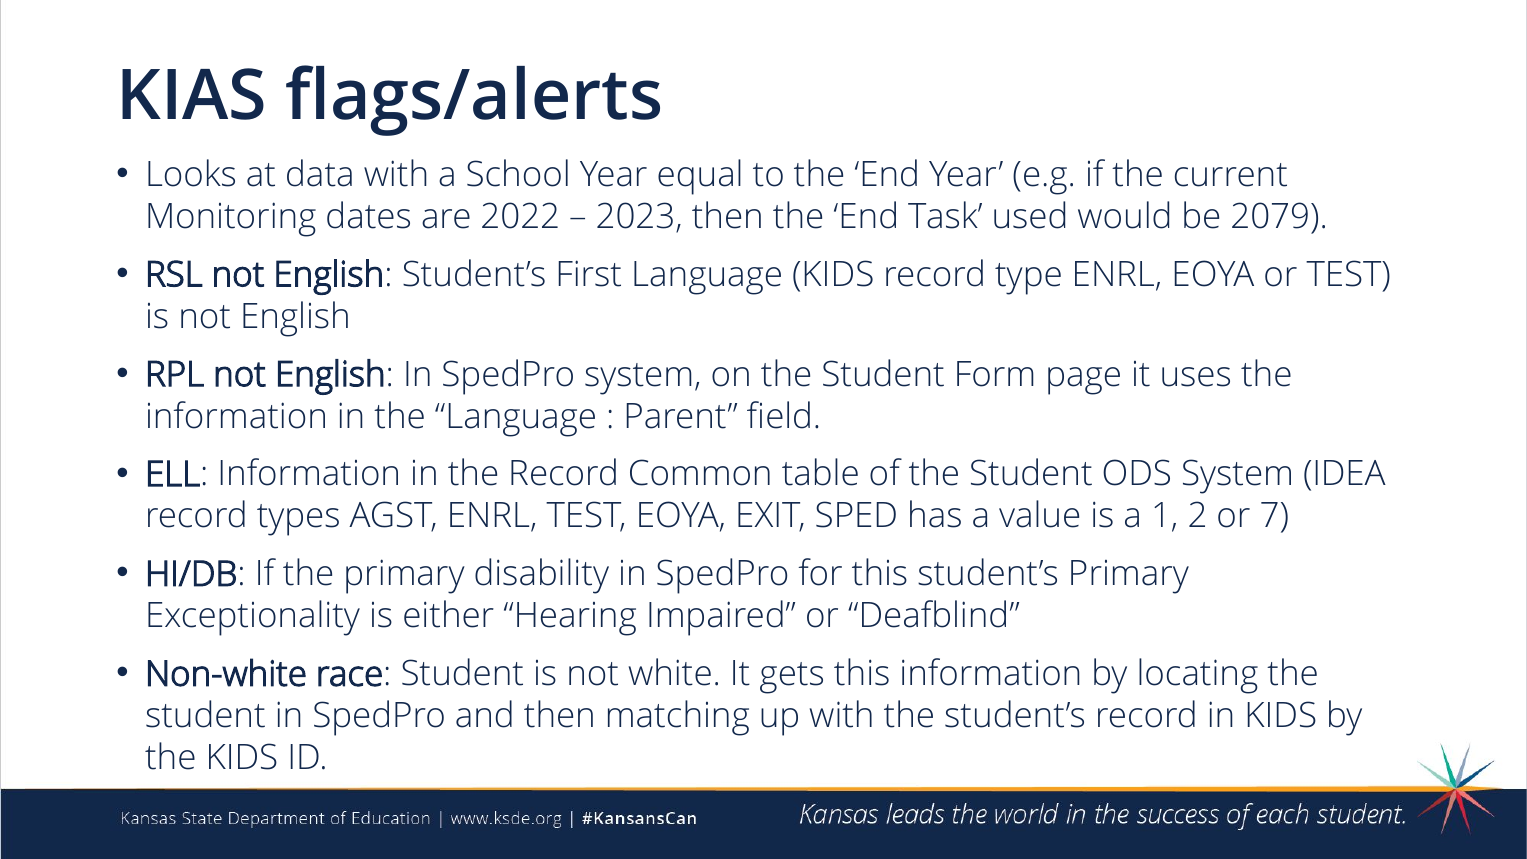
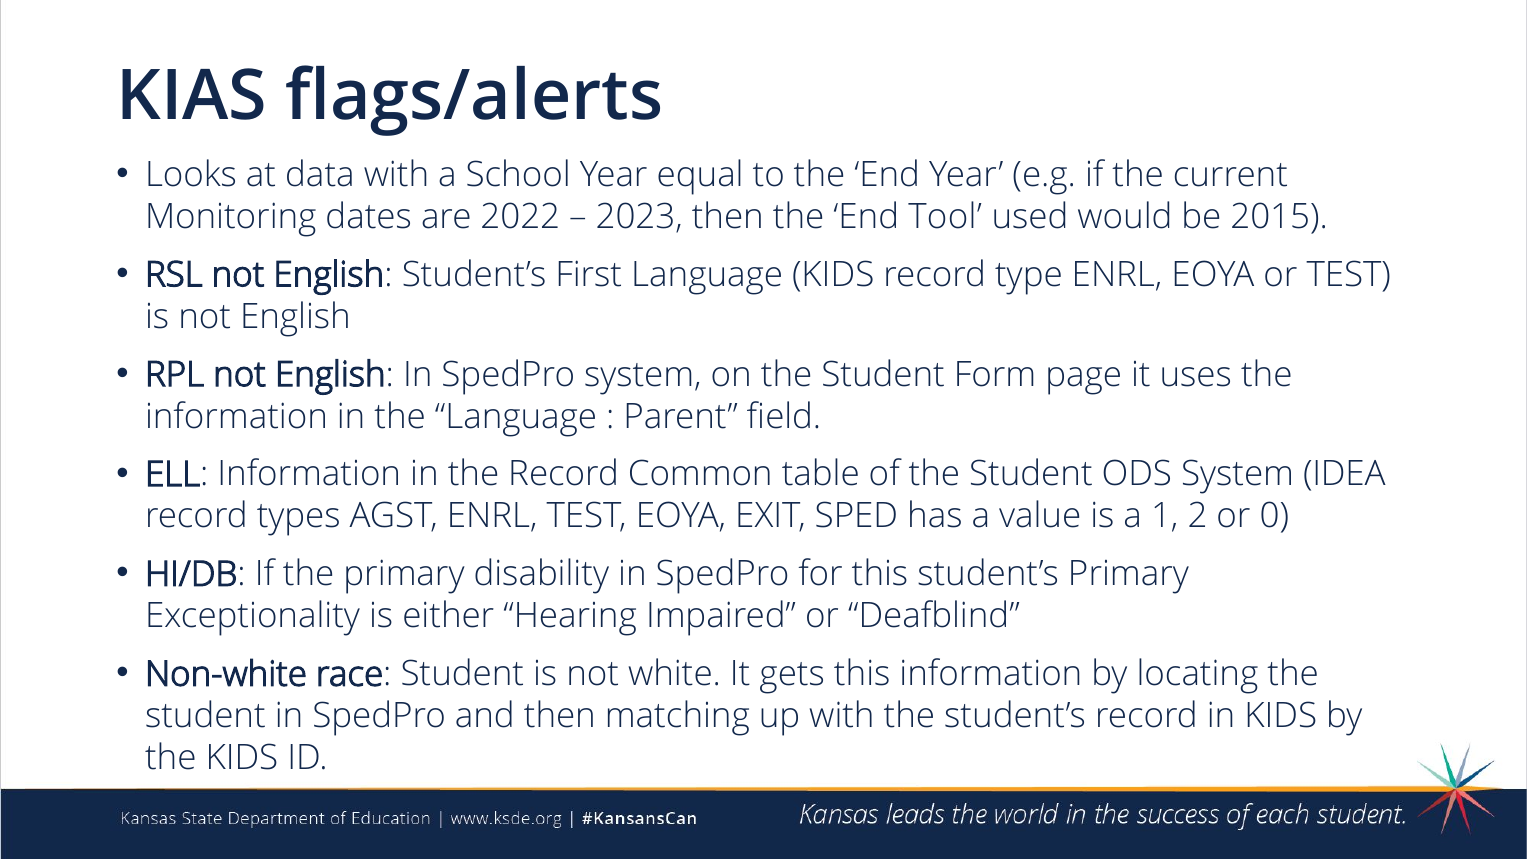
Task: Task -> Tool
2079: 2079 -> 2015
7: 7 -> 0
